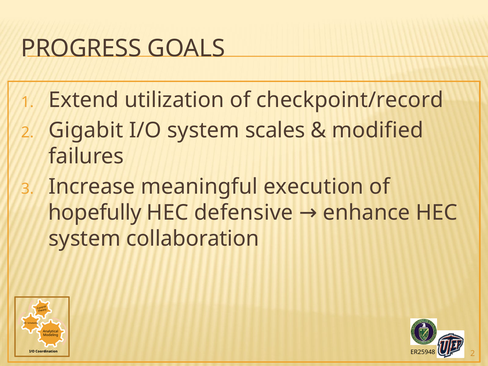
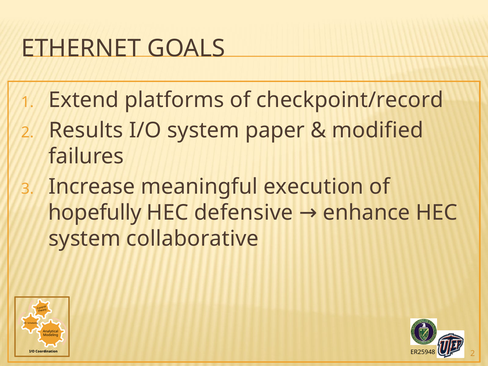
PROGRESS: PROGRESS -> ETHERNET
utilization: utilization -> platforms
Gigabit: Gigabit -> Results
scales: scales -> paper
collaboration: collaboration -> collaborative
